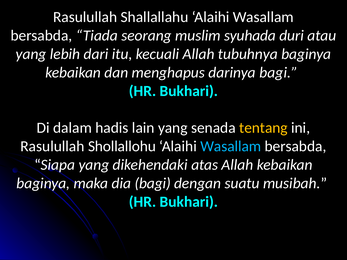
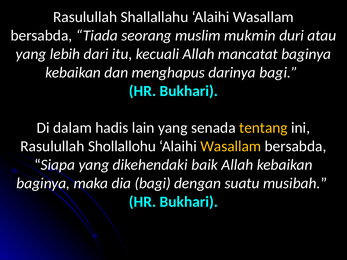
syuhada: syuhada -> mukmin
tubuhnya: tubuhnya -> mancatat
Wasallam at (231, 147) colour: light blue -> yellow
atas: atas -> baik
